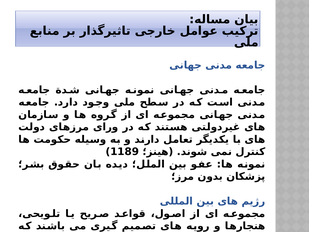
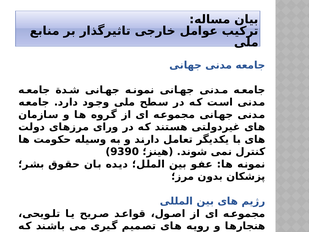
1189: 1189 -> 9390
